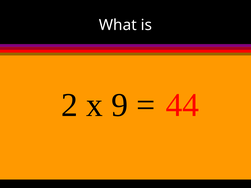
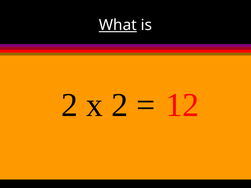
What underline: none -> present
x 9: 9 -> 2
44: 44 -> 12
